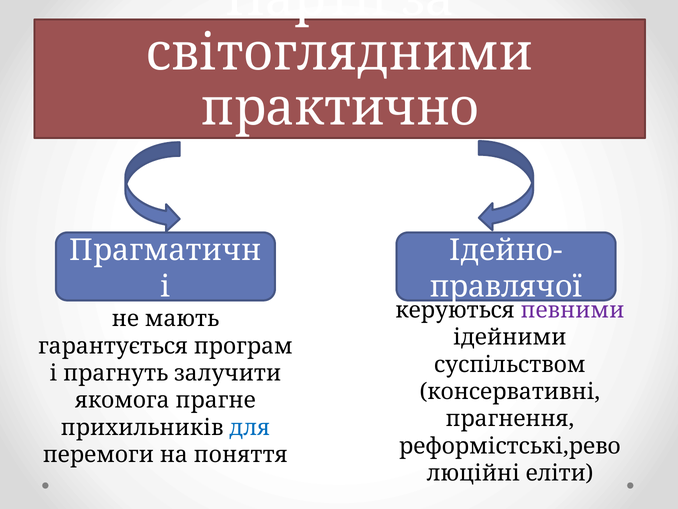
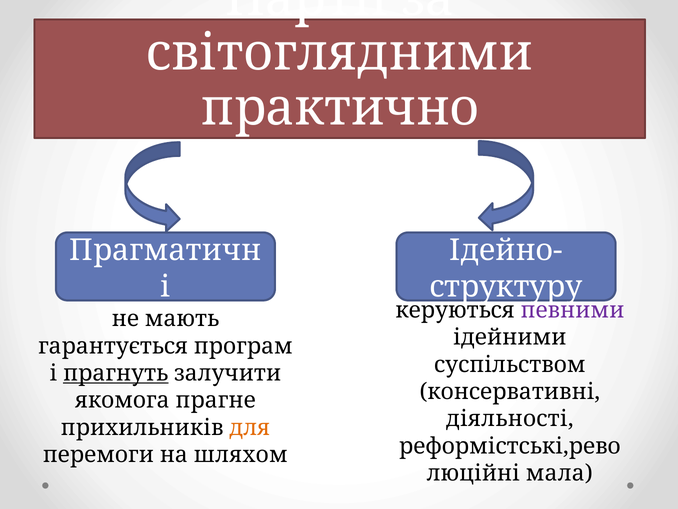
правлячої: правлячої -> структуру
прагнуть underline: none -> present
прагнення: прагнення -> діяльності
для colour: blue -> orange
поняття: поняття -> шляхом
еліти: еліти -> мала
